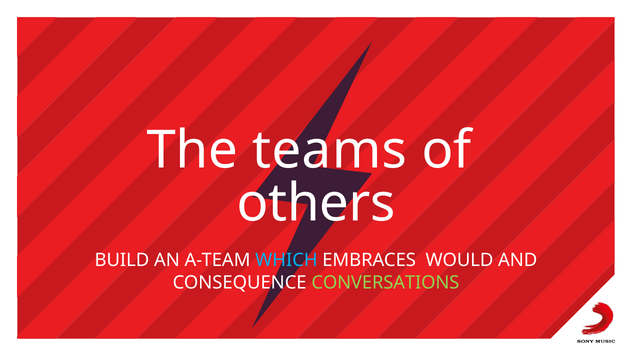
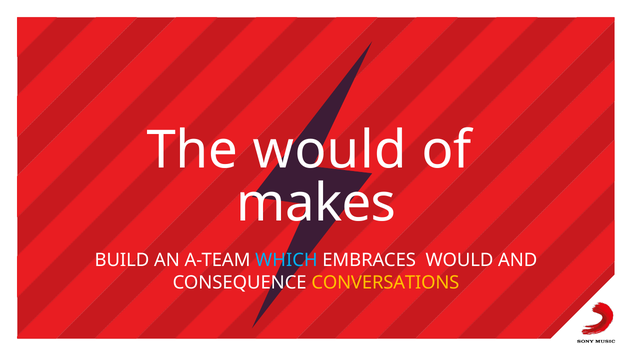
The teams: teams -> would
others: others -> makes
CONVERSATIONS colour: light green -> yellow
